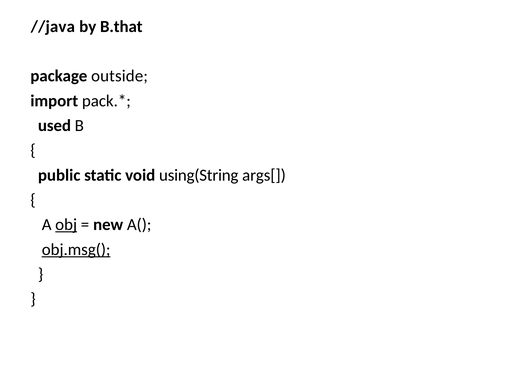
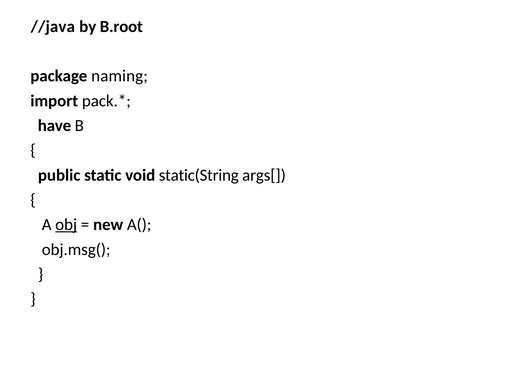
B.that: B.that -> B.root
outside: outside -> naming
used: used -> have
using(String: using(String -> static(String
obj.msg( underline: present -> none
